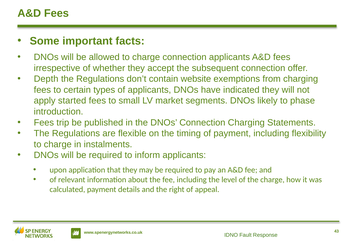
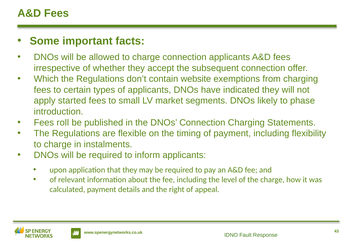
Depth: Depth -> Which
trip: trip -> roll
